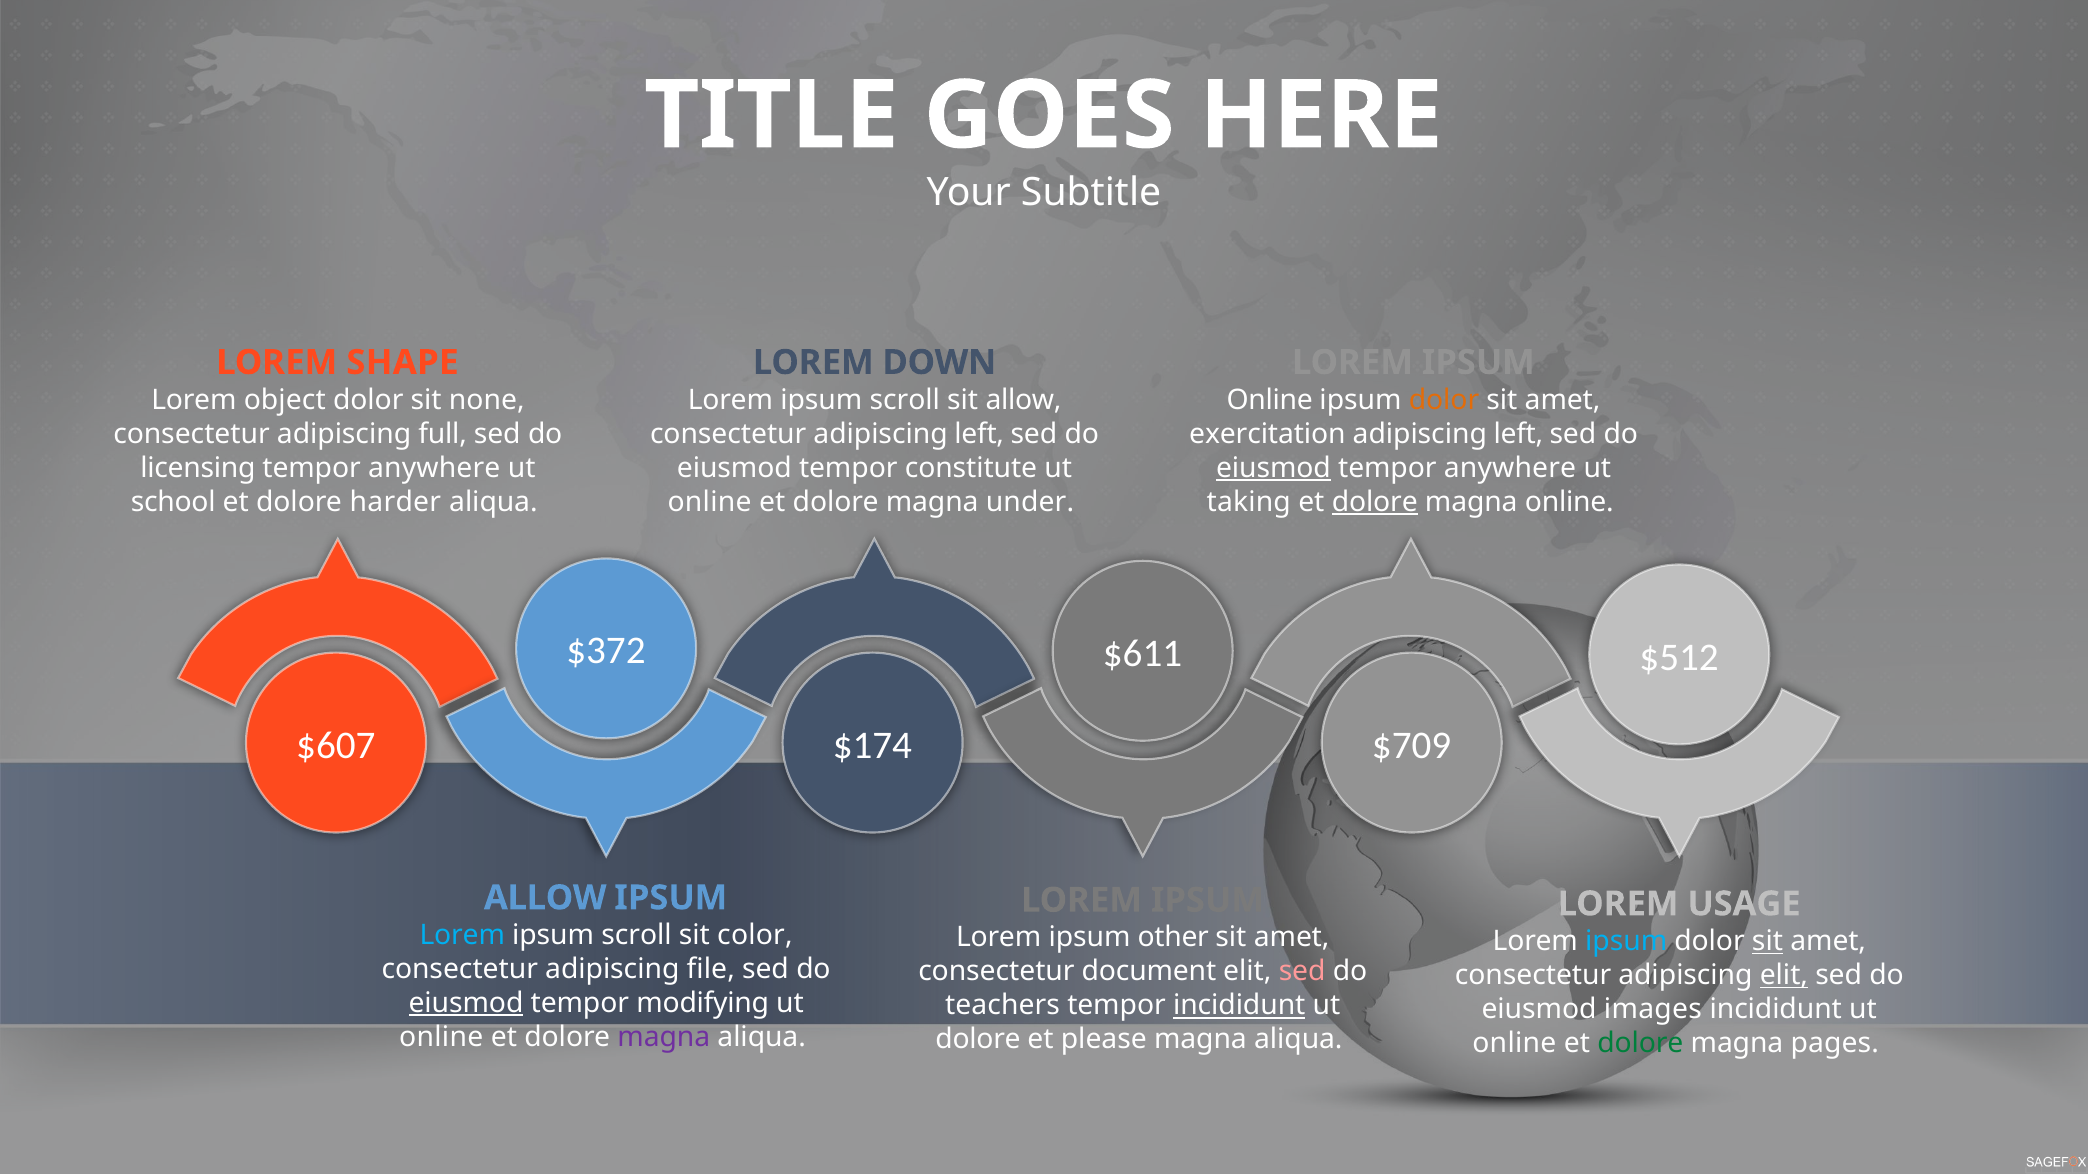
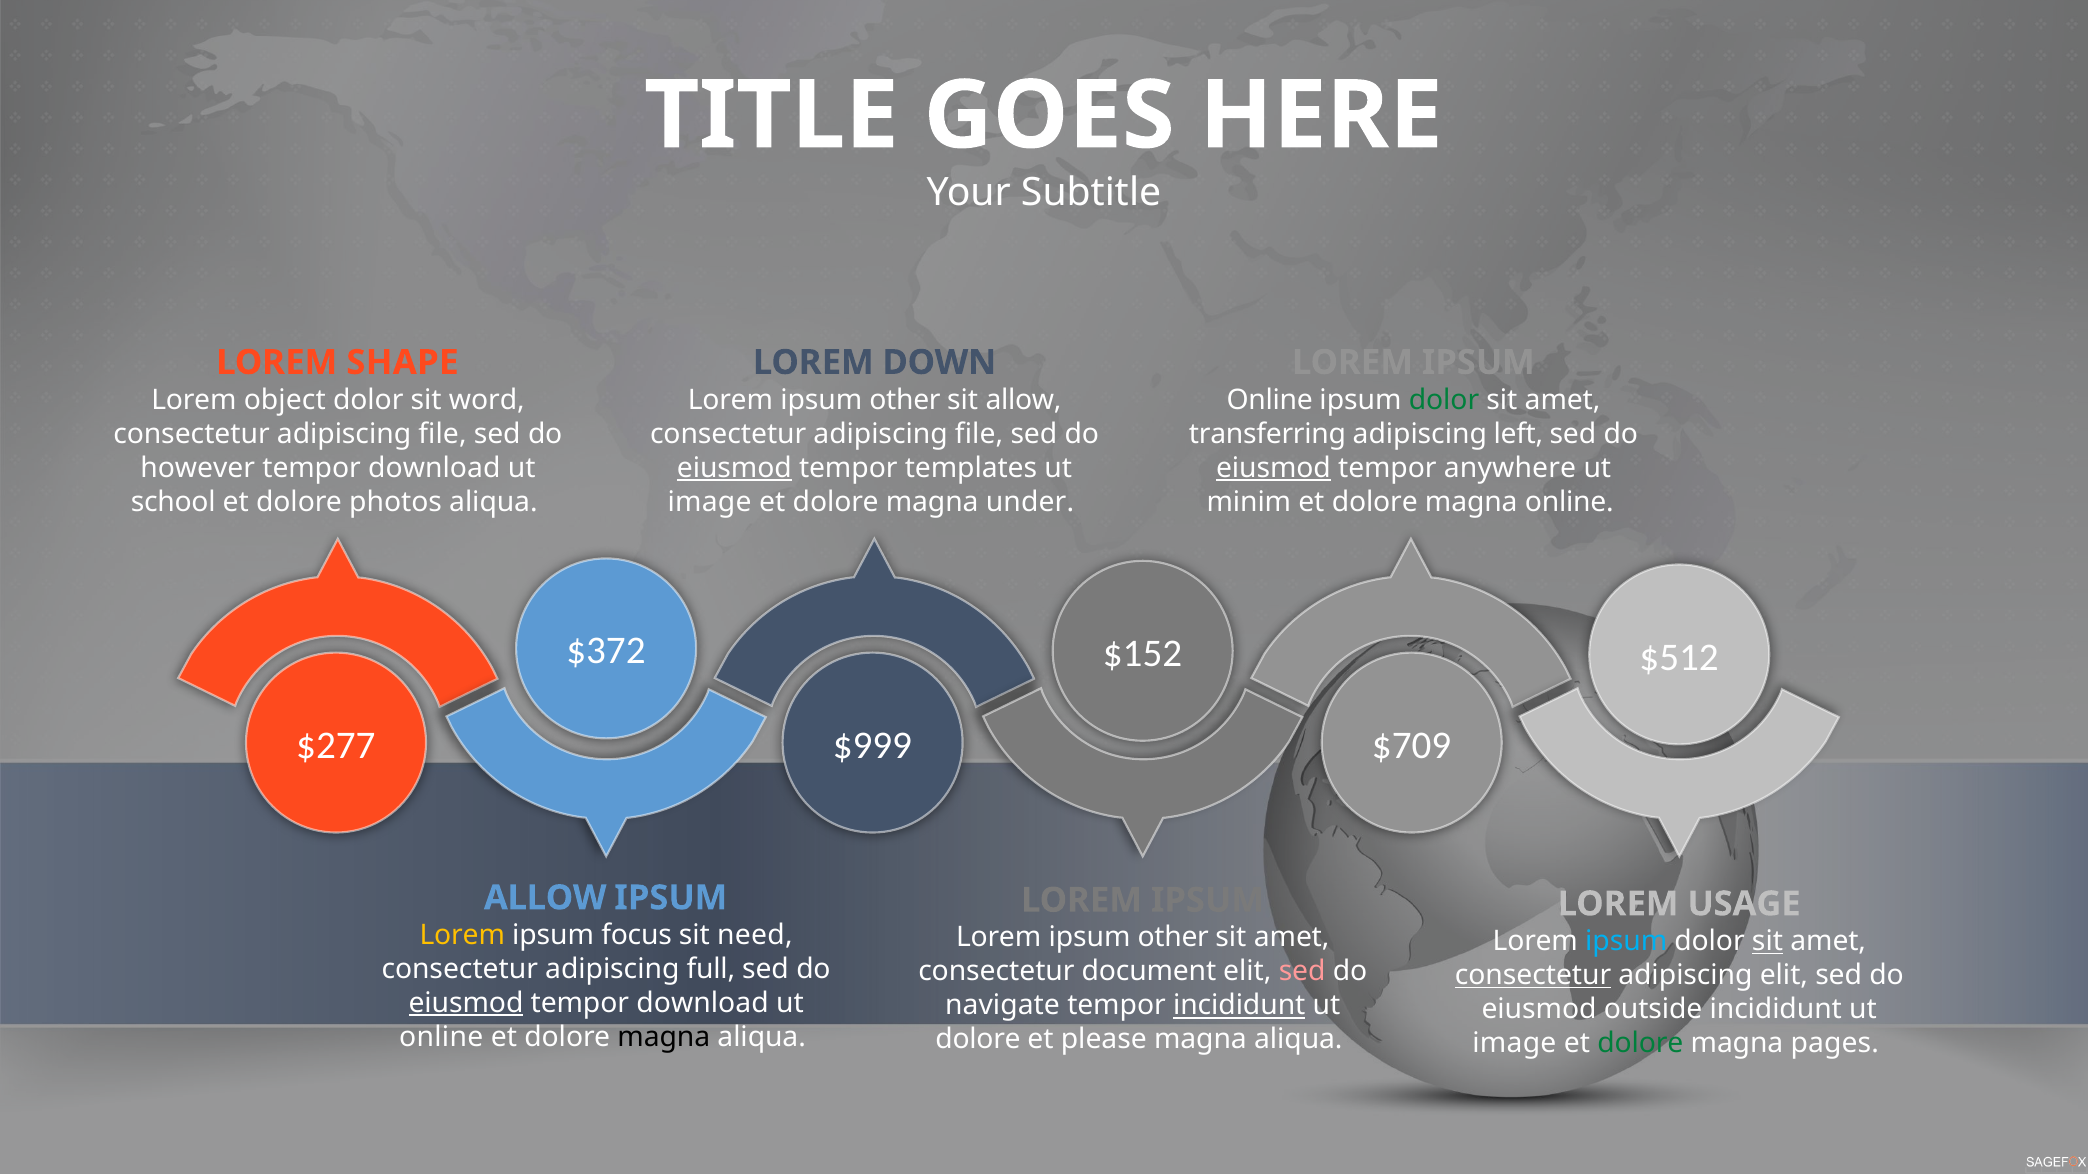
none: none -> word
scroll at (905, 400): scroll -> other
dolor at (1444, 400) colour: orange -> green
full at (443, 434): full -> file
left at (979, 434): left -> file
exercitation: exercitation -> transferring
licensing: licensing -> however
anywhere at (434, 468): anywhere -> download
eiusmod at (734, 468) underline: none -> present
constitute: constitute -> templates
harder: harder -> photos
online at (710, 502): online -> image
taking: taking -> minim
dolore at (1375, 502) underline: present -> none
$611: $611 -> $152
$607: $607 -> $277
$174: $174 -> $999
Lorem at (462, 936) colour: light blue -> yellow
scroll at (637, 936): scroll -> focus
color: color -> need
file: file -> full
consectetur at (1533, 976) underline: none -> present
elit at (1784, 976) underline: present -> none
modifying at (703, 1004): modifying -> download
teachers: teachers -> navigate
images: images -> outside
magna at (664, 1038) colour: purple -> black
online at (1514, 1044): online -> image
